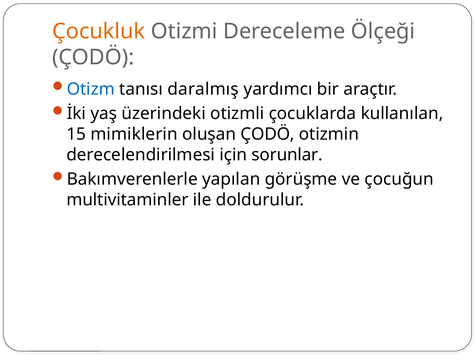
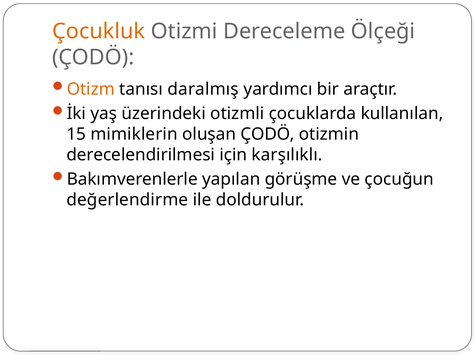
Otizm colour: blue -> orange
sorunlar: sorunlar -> karşılıklı
multivitaminler: multivitaminler -> değerlendirme
